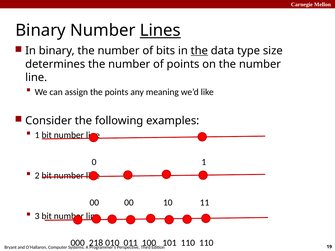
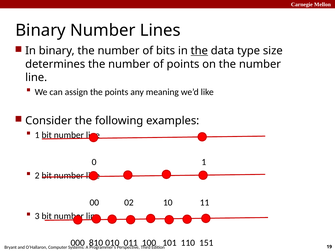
Lines underline: present -> none
00 00: 00 -> 02
218: 218 -> 810
110 110: 110 -> 151
